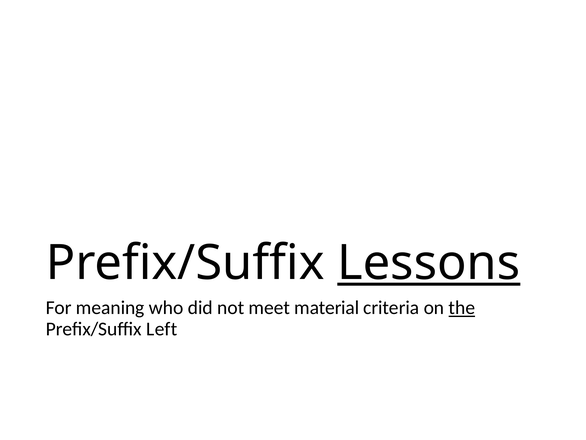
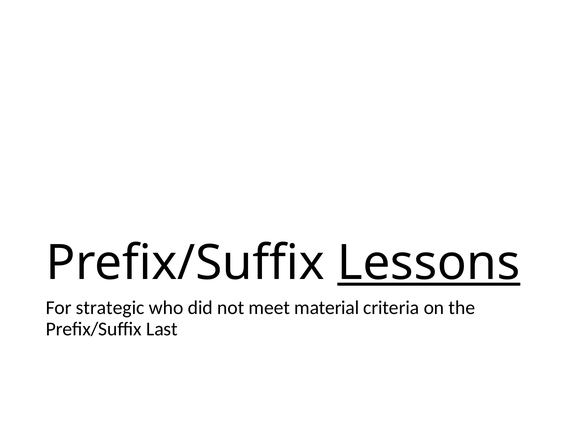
meaning: meaning -> strategic
the underline: present -> none
Left: Left -> Last
